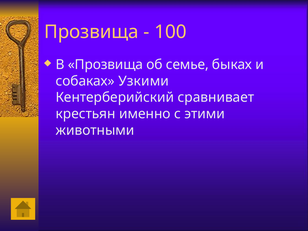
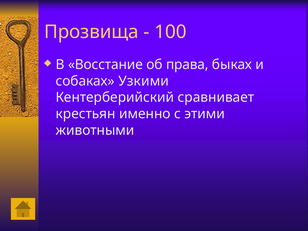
В Прозвища: Прозвища -> Восстание
семье: семье -> права
